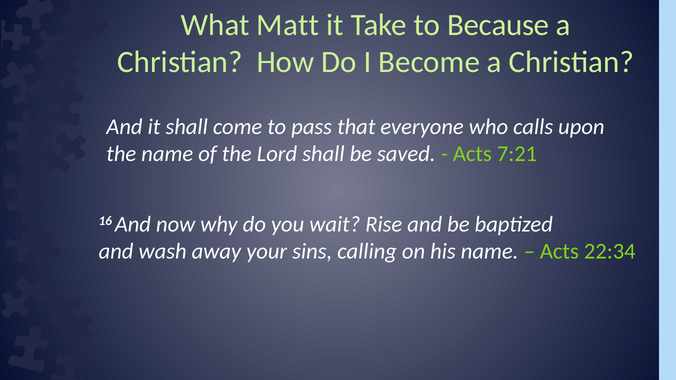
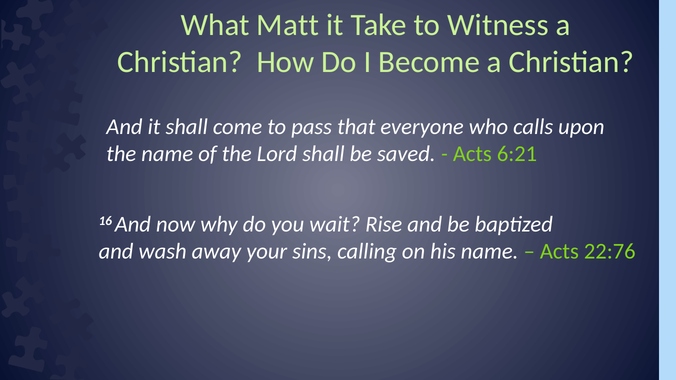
Because: Because -> Witness
7:21: 7:21 -> 6:21
22:34: 22:34 -> 22:76
